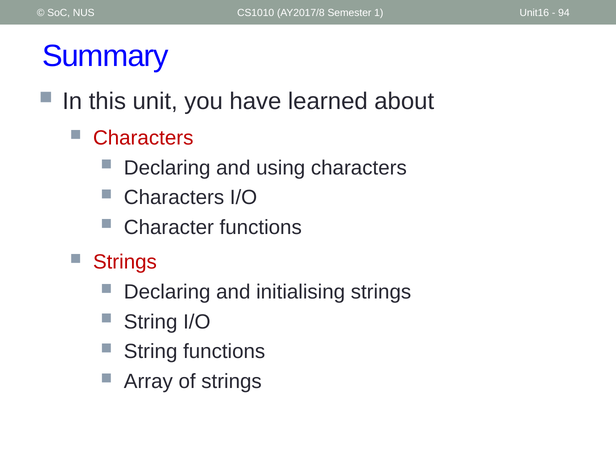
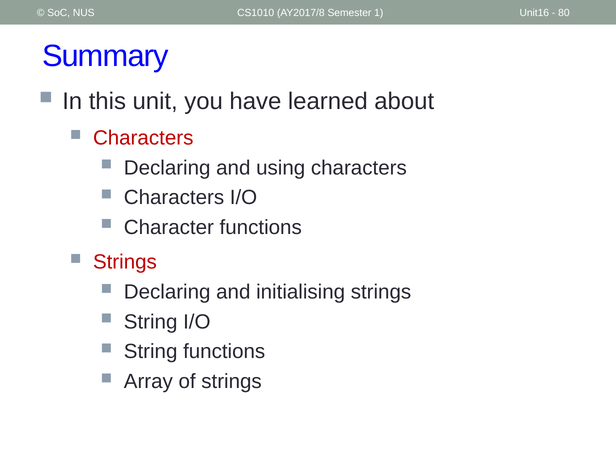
94: 94 -> 80
